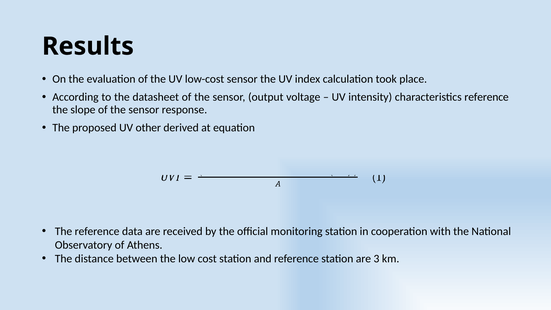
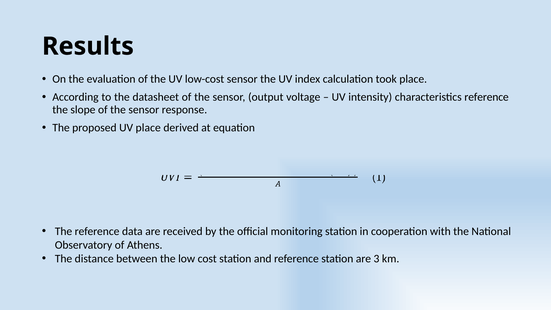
UV other: other -> place
